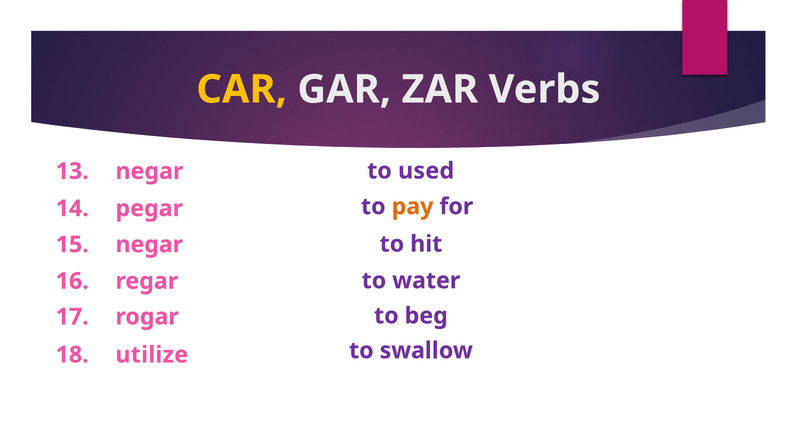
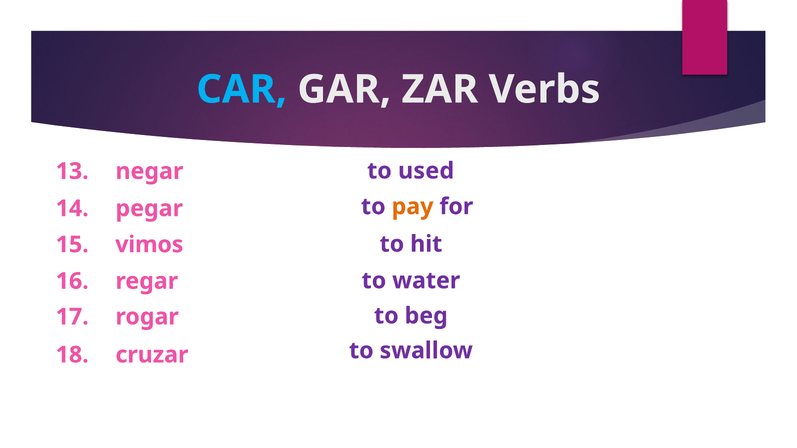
CAR colour: yellow -> light blue
15 negar: negar -> vimos
utilize: utilize -> cruzar
